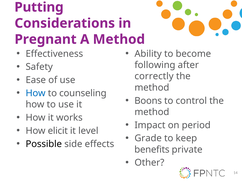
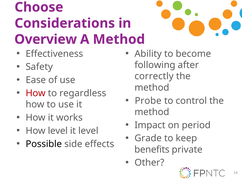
Putting: Putting -> Choose
Pregnant: Pregnant -> Overview
How at (36, 93) colour: blue -> red
counseling: counseling -> regardless
Boons: Boons -> Probe
How elicit: elicit -> level
